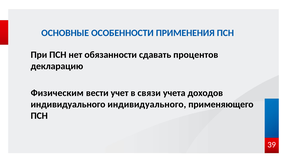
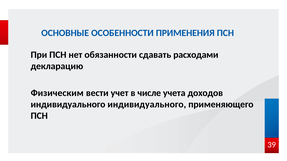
процентов: процентов -> расходами
связи: связи -> числе
